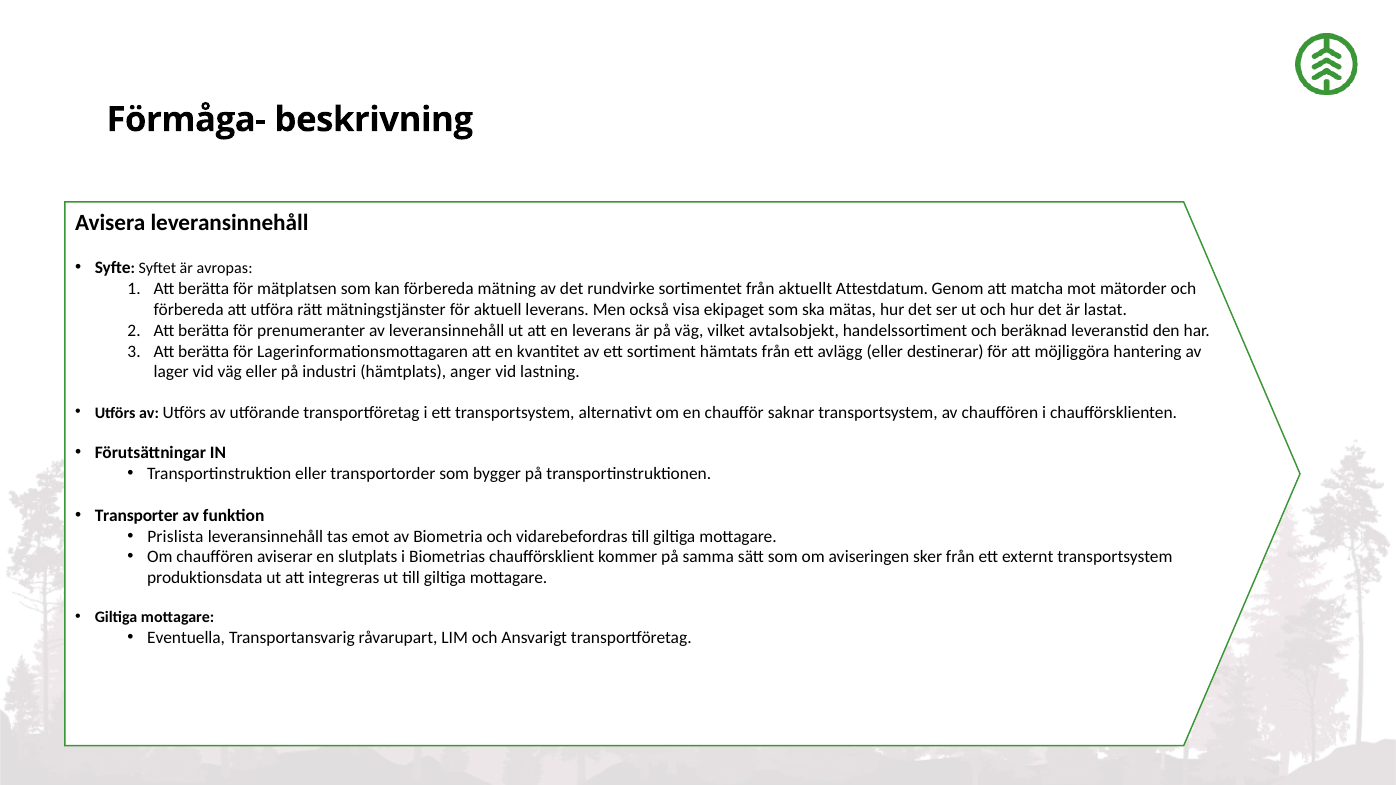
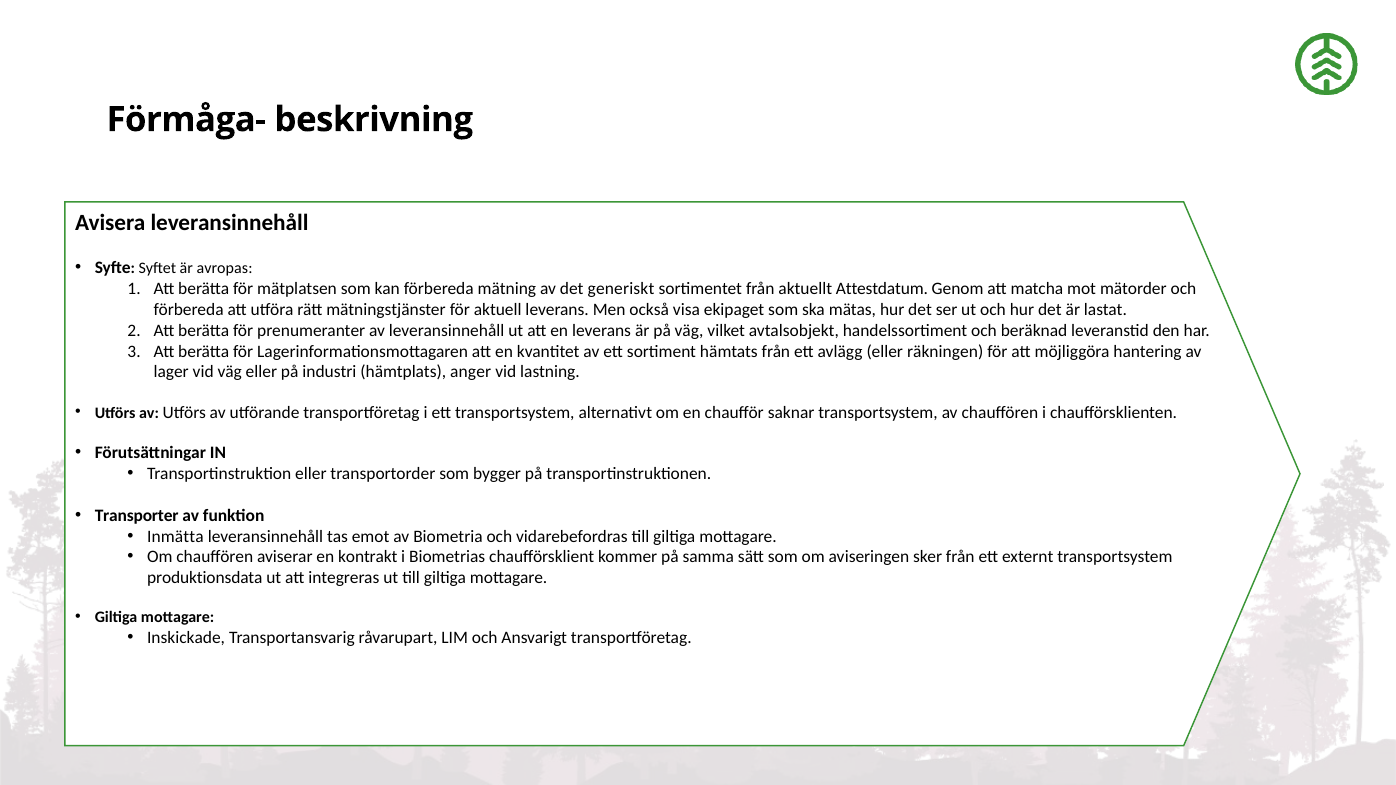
rundvirke: rundvirke -> generiskt
destinerar: destinerar -> räkningen
Prislista: Prislista -> Inmätta
slutplats: slutplats -> kontrakt
Eventuella: Eventuella -> Inskickade
